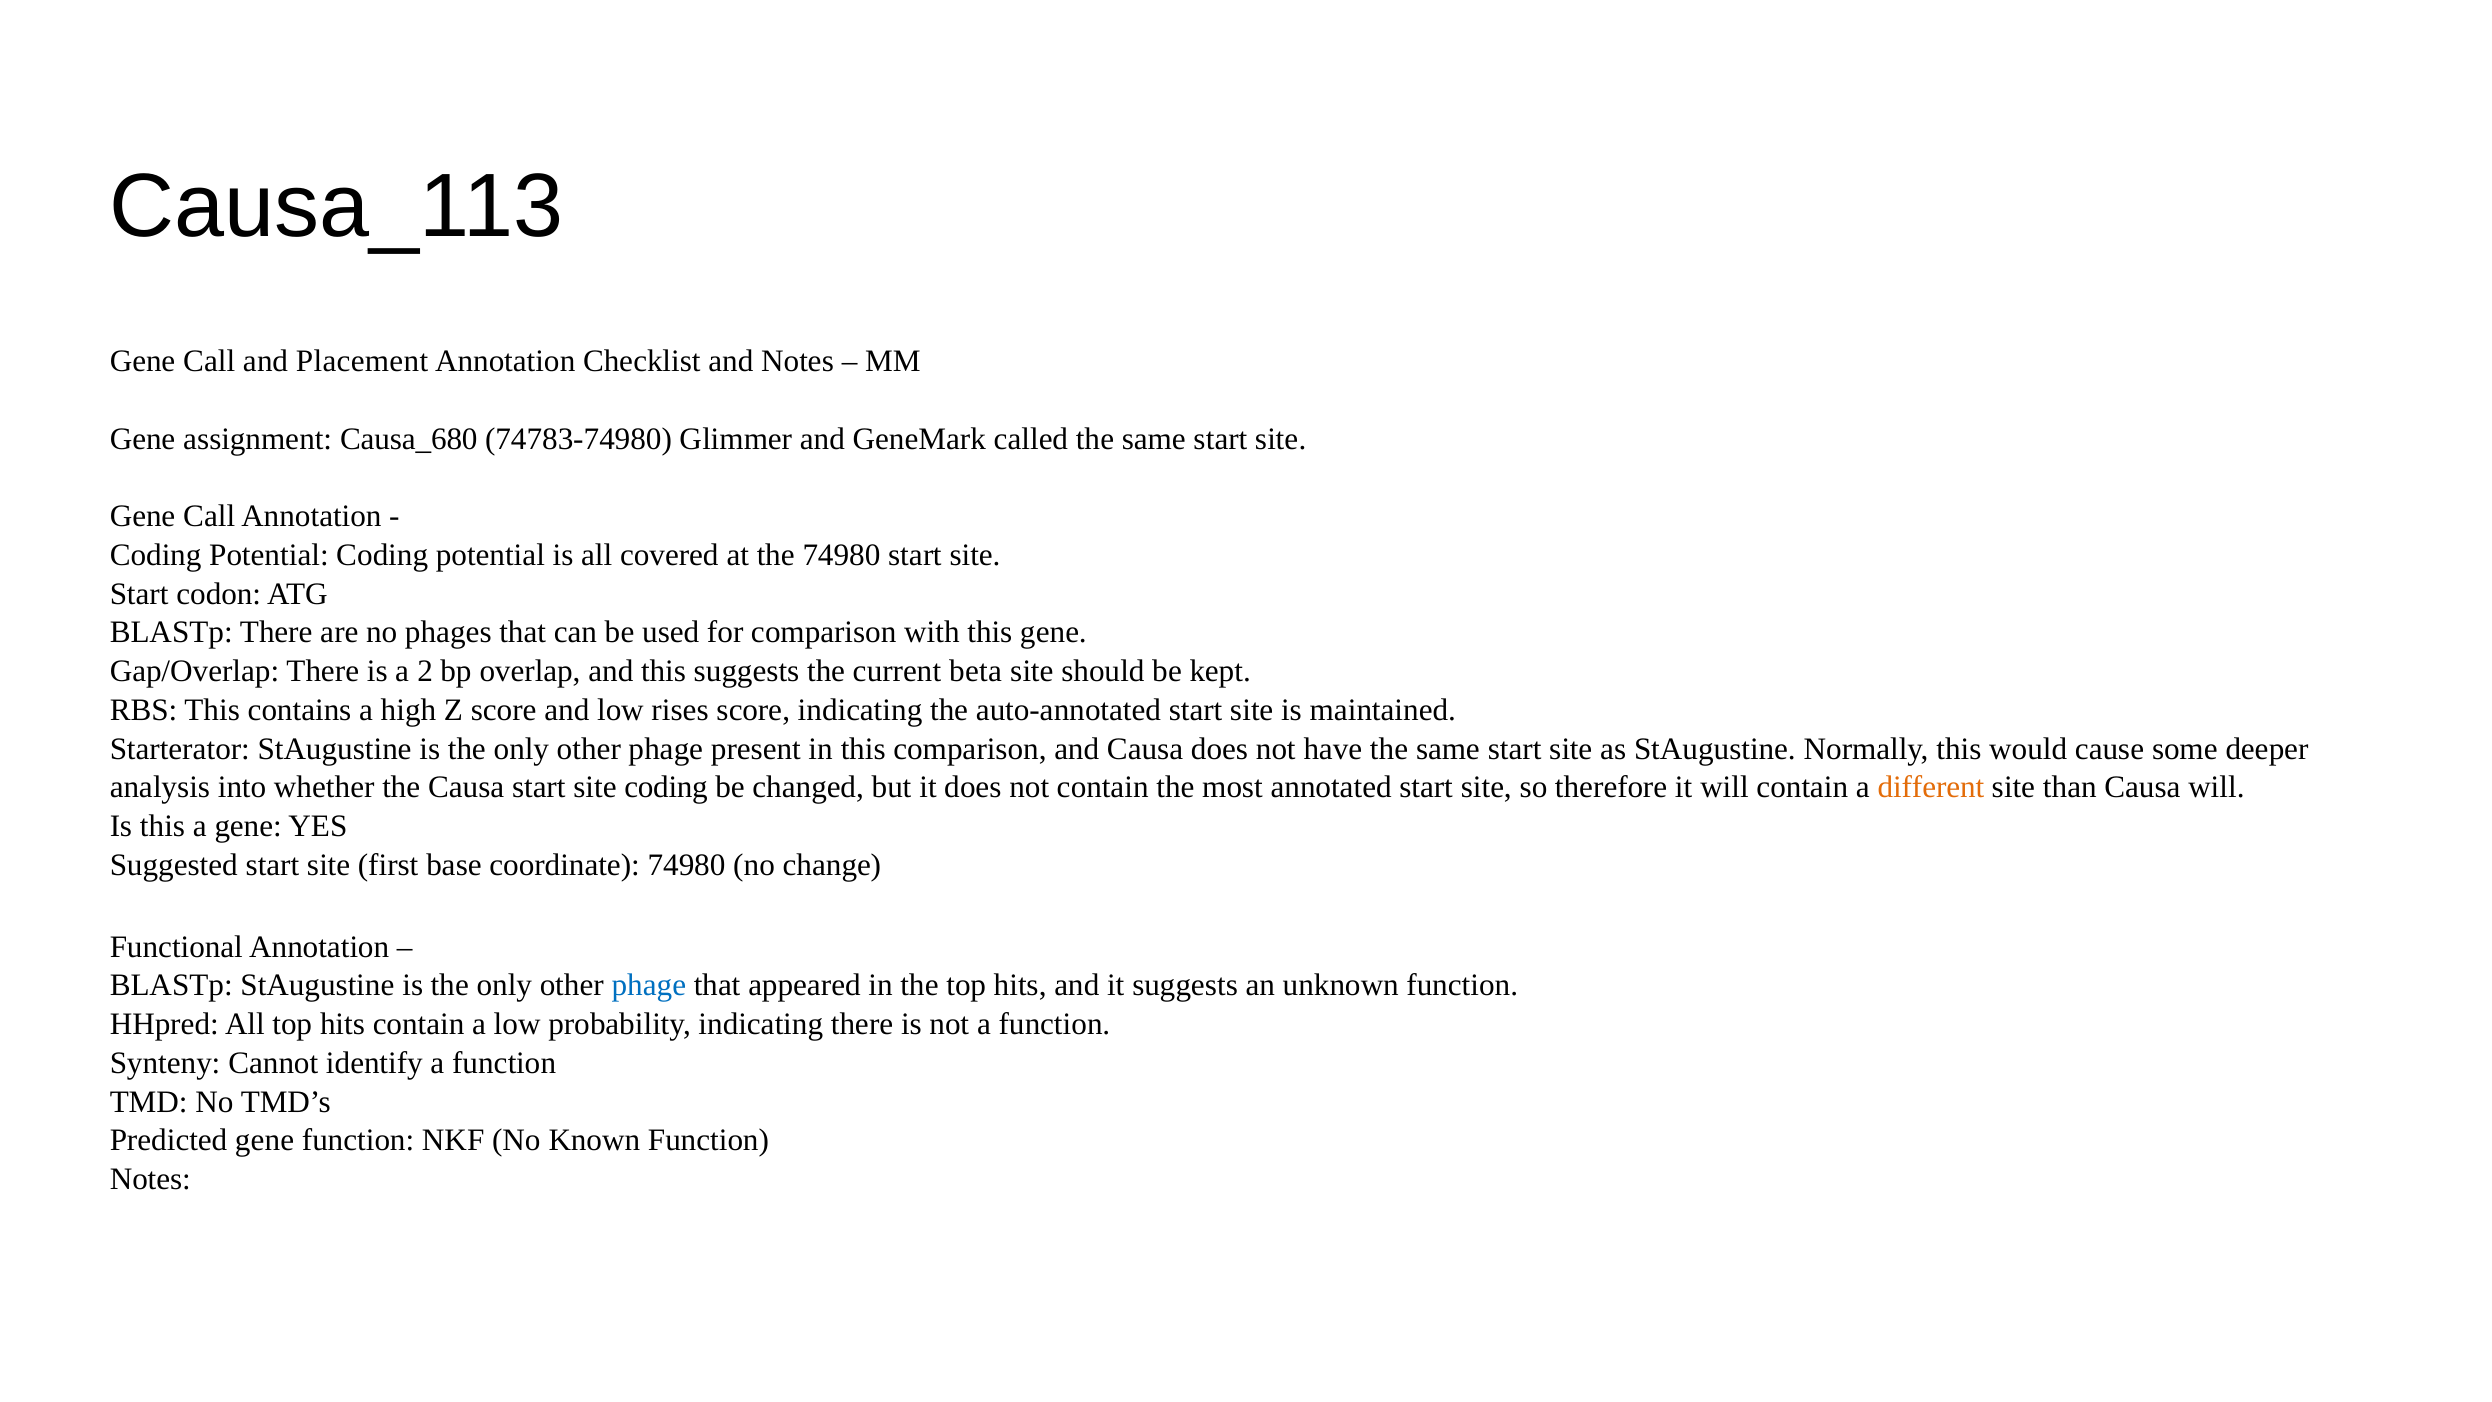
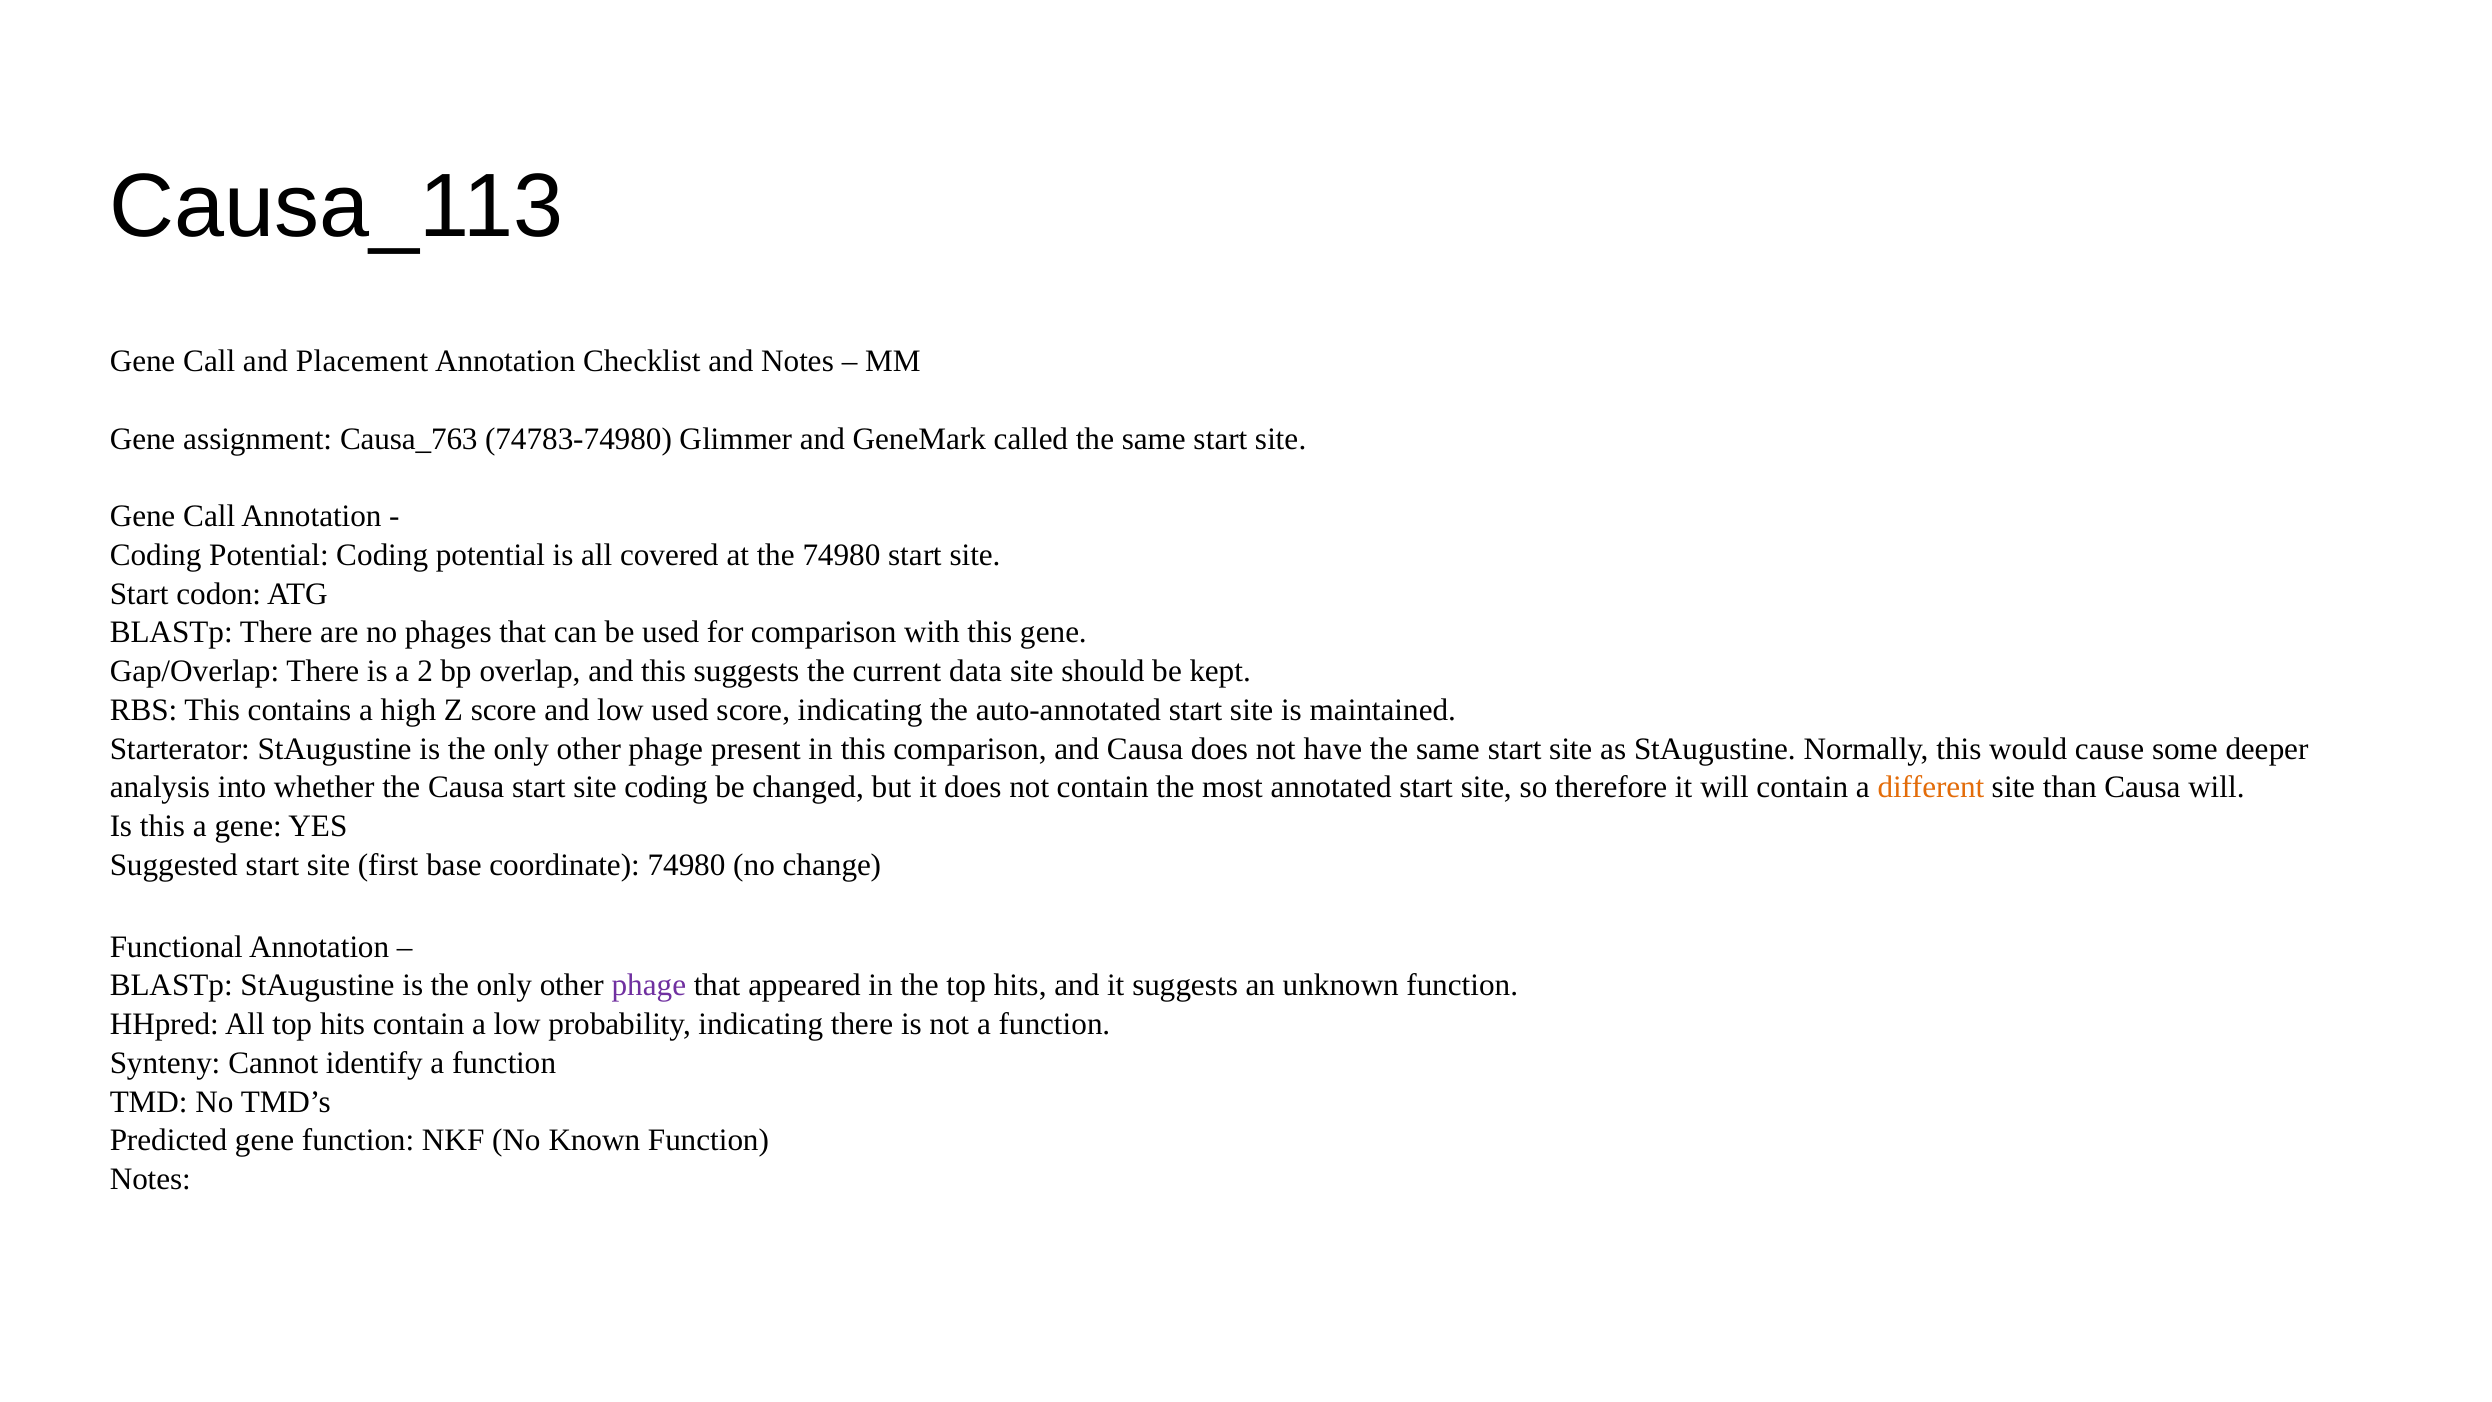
Causa_680: Causa_680 -> Causa_763
beta: beta -> data
low rises: rises -> used
phage at (649, 986) colour: blue -> purple
